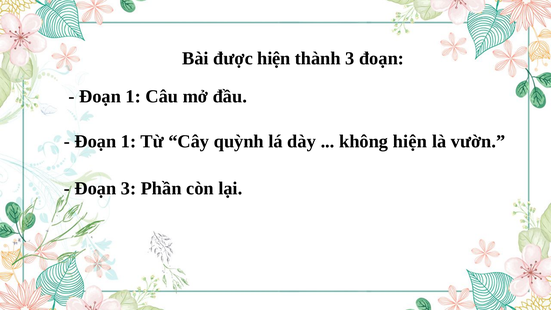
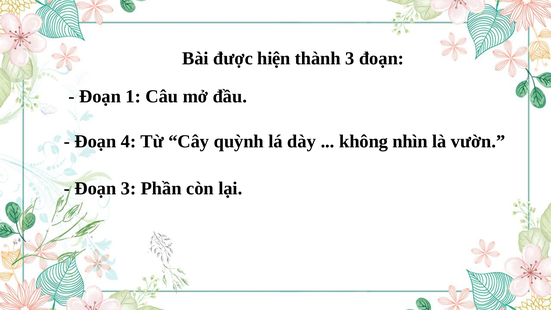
1 at (129, 142): 1 -> 4
không hiện: hiện -> nhìn
